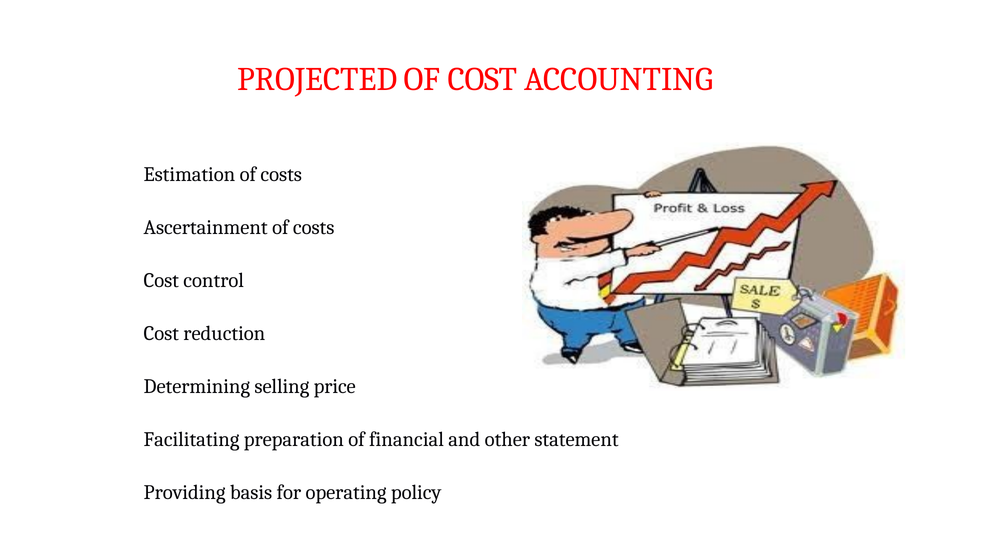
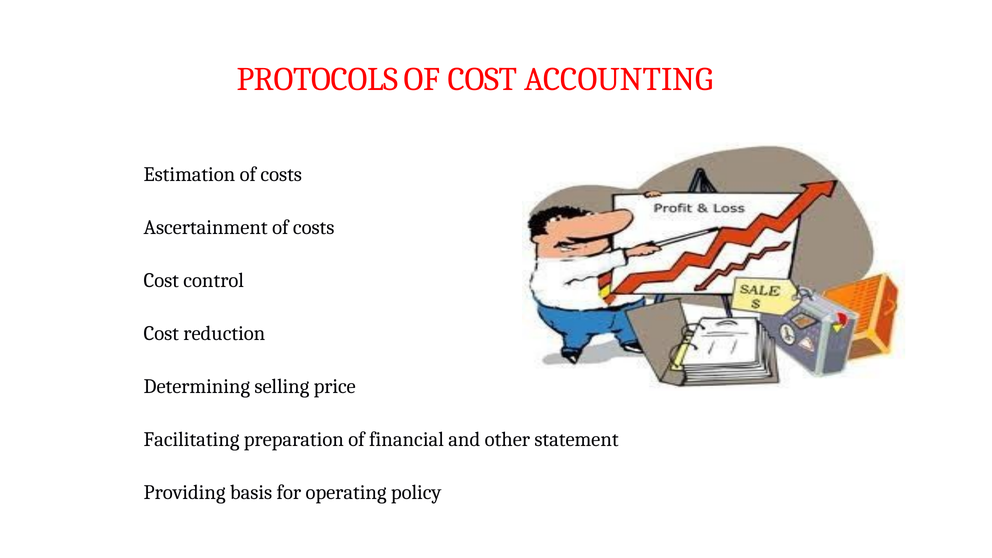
PROJECTED: PROJECTED -> PROTOCOLS
